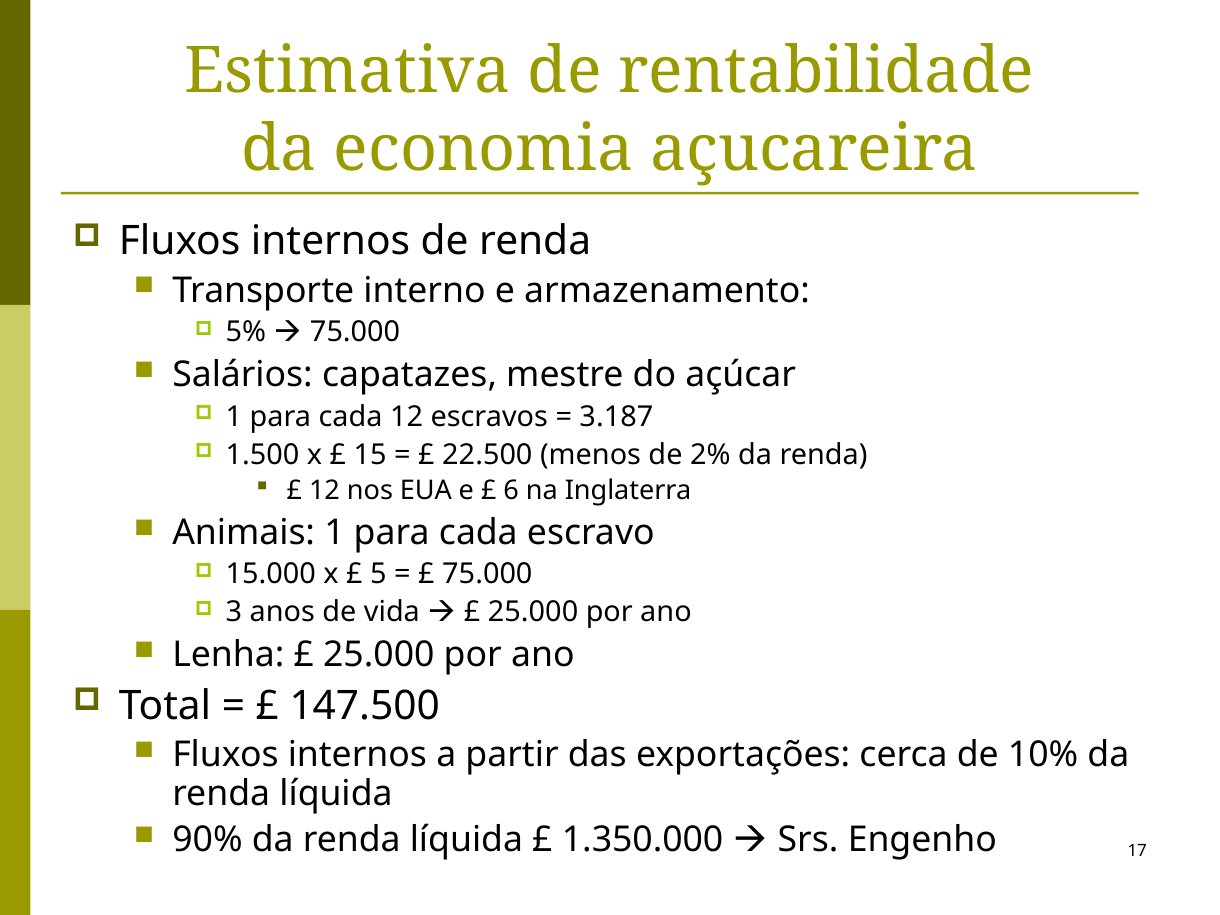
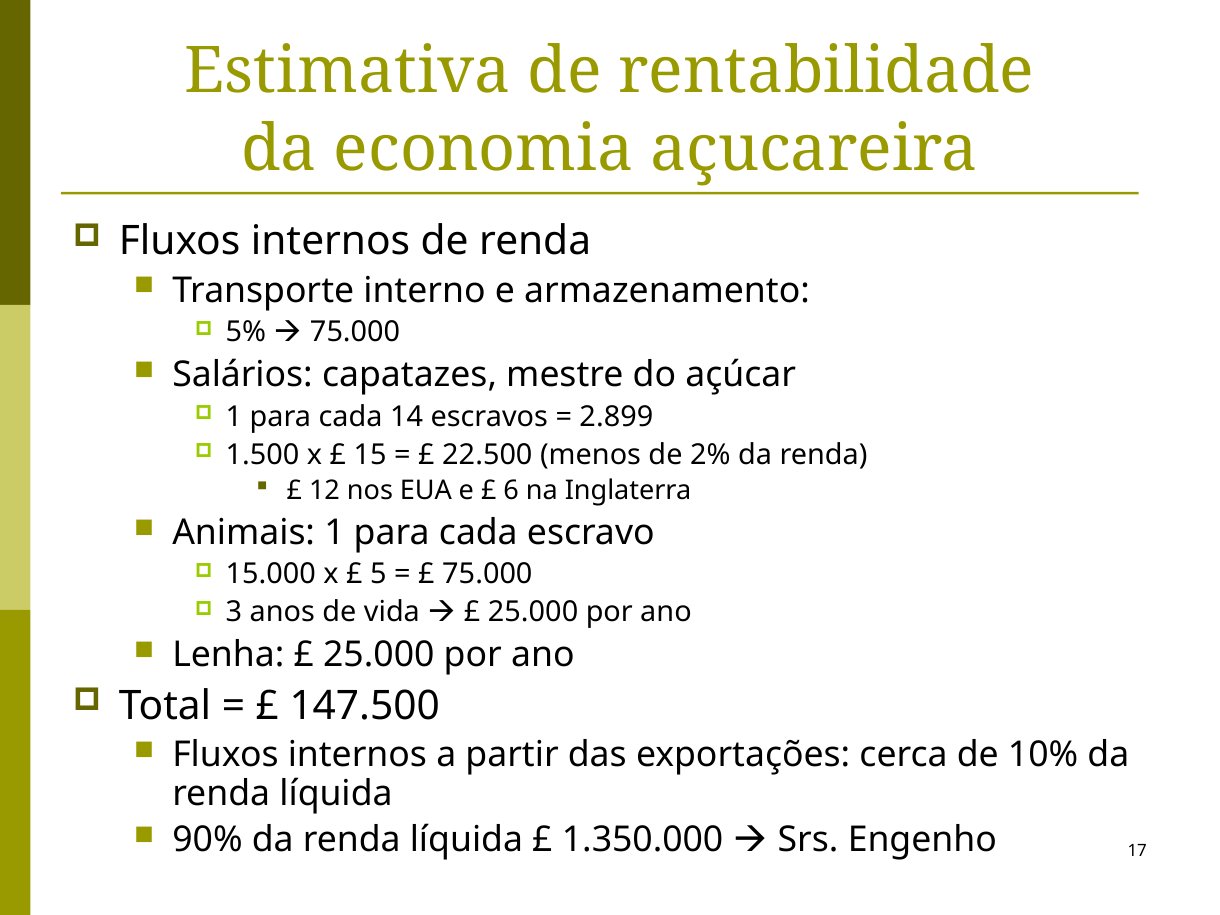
cada 12: 12 -> 14
3.187: 3.187 -> 2.899
